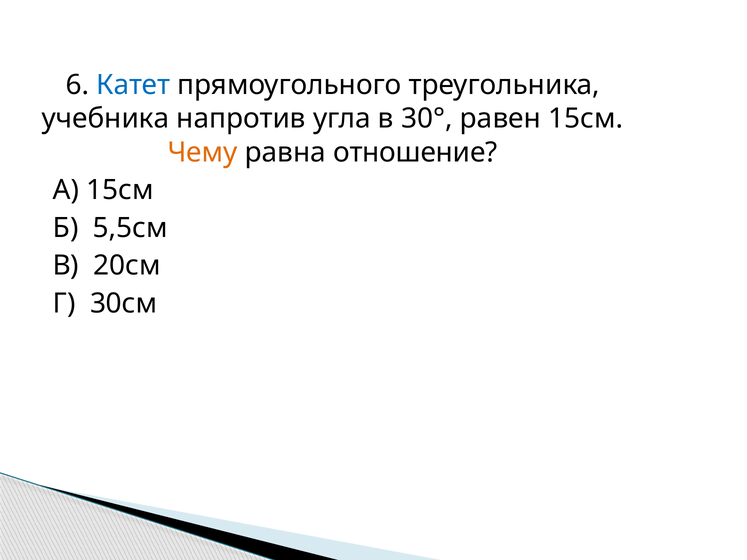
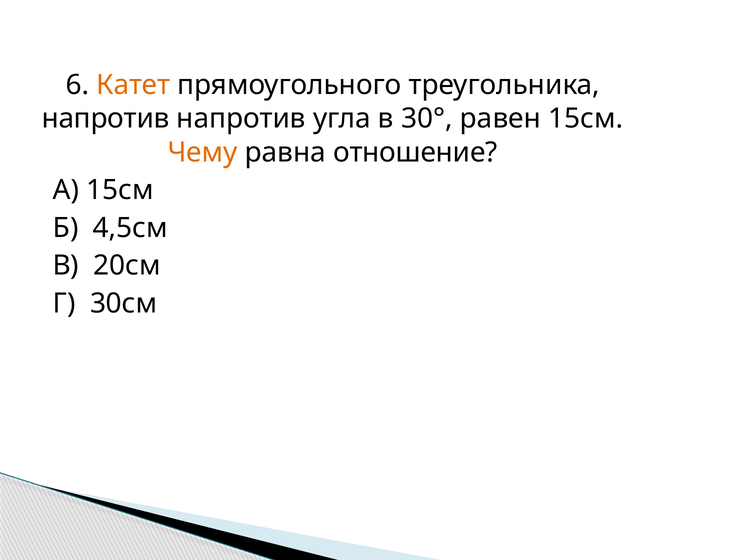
Катет colour: blue -> orange
учебника at (105, 119): учебника -> напротив
5,5см: 5,5см -> 4,5см
